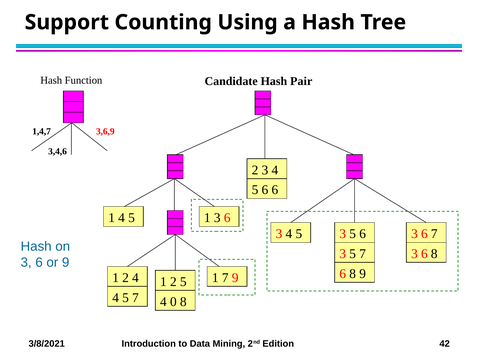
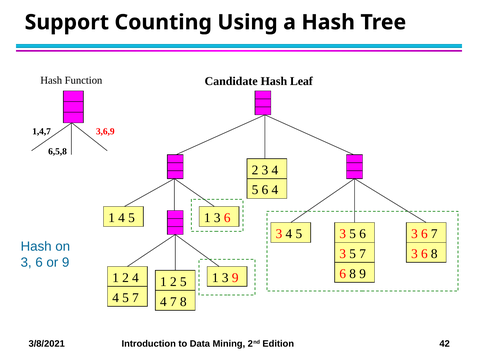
Pair: Pair -> Leaf
3,4,6: 3,4,6 -> 6,5,8
6 6: 6 -> 4
7 at (225, 277): 7 -> 3
4 0: 0 -> 7
